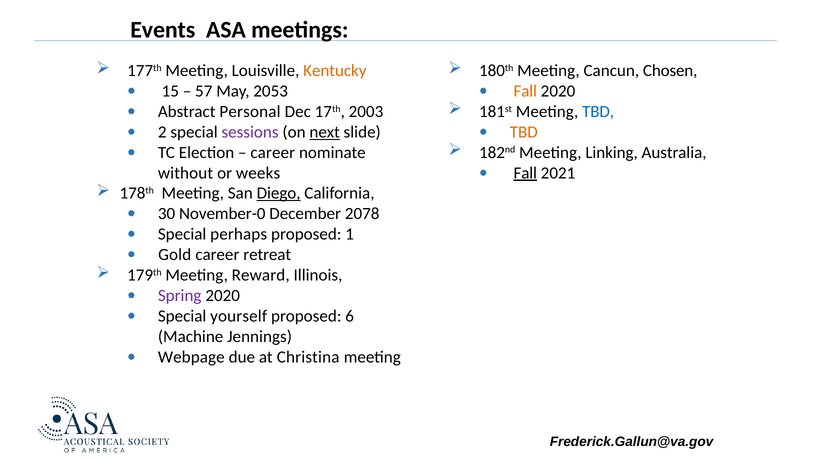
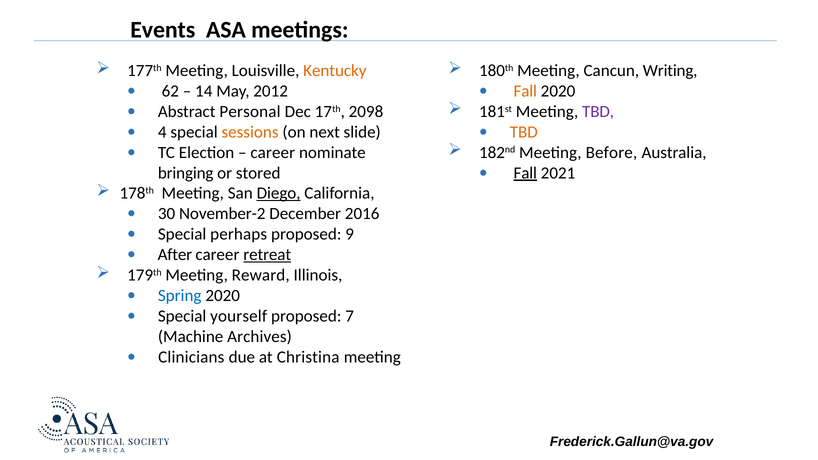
Chosen: Chosen -> Writing
15: 15 -> 62
57: 57 -> 14
2053: 2053 -> 2012
TBD at (598, 112) colour: blue -> purple
2003: 2003 -> 2098
2: 2 -> 4
sessions colour: purple -> orange
next underline: present -> none
Linking: Linking -> Before
without: without -> bringing
weeks: weeks -> stored
November-0: November-0 -> November-2
2078: 2078 -> 2016
1: 1 -> 9
Gold: Gold -> After
retreat underline: none -> present
Spring colour: purple -> blue
6: 6 -> 7
Jennings: Jennings -> Archives
Webpage: Webpage -> Clinicians
